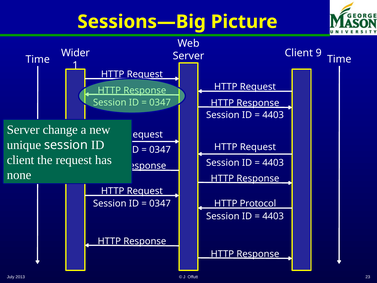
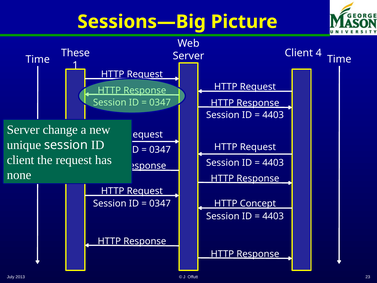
Wider: Wider -> These
9: 9 -> 4
Protocol: Protocol -> Concept
